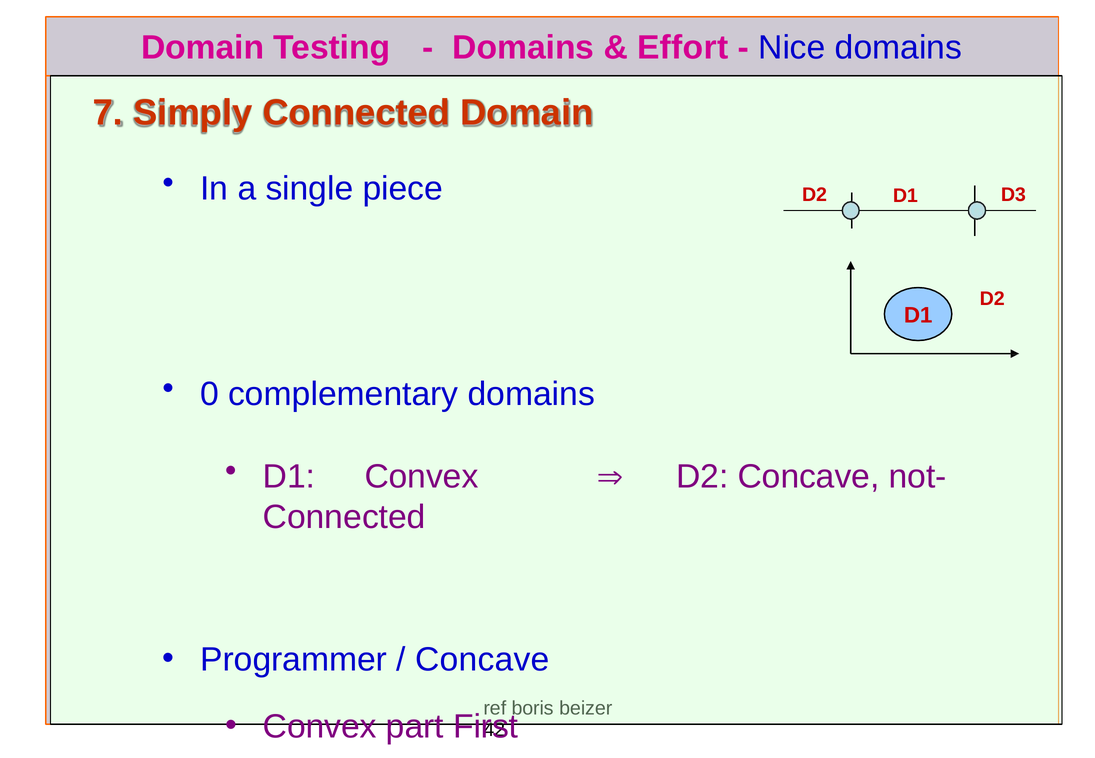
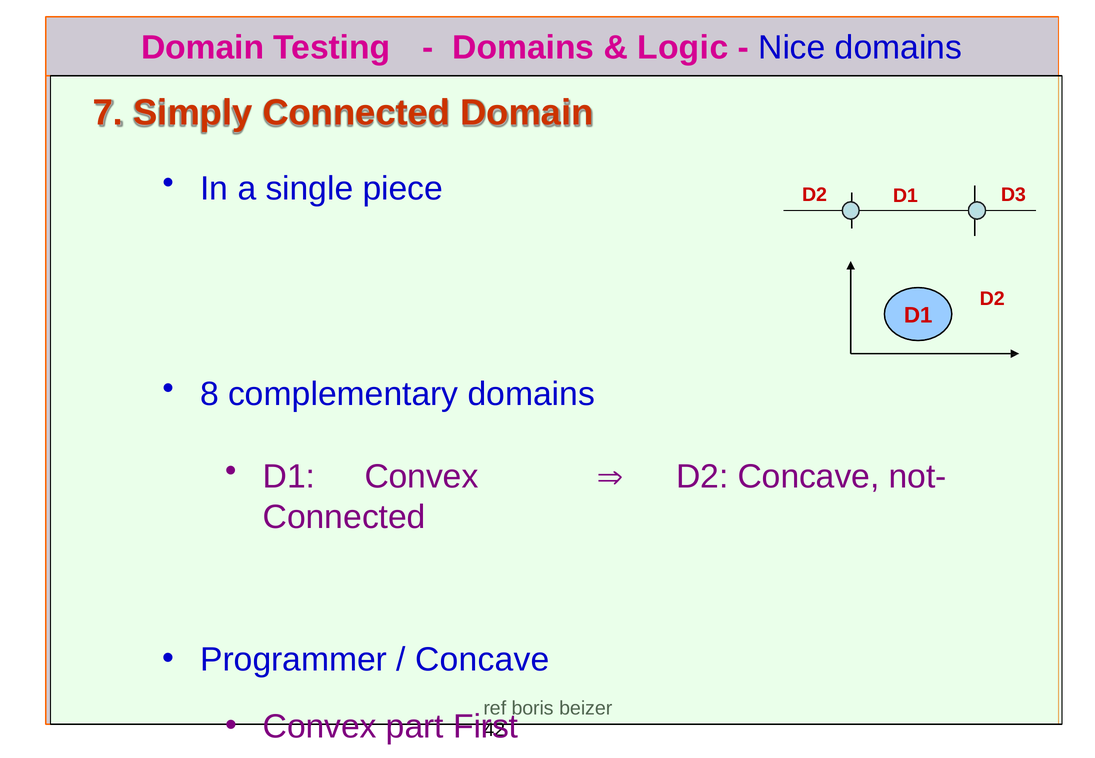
Effort: Effort -> Logic
0: 0 -> 8
